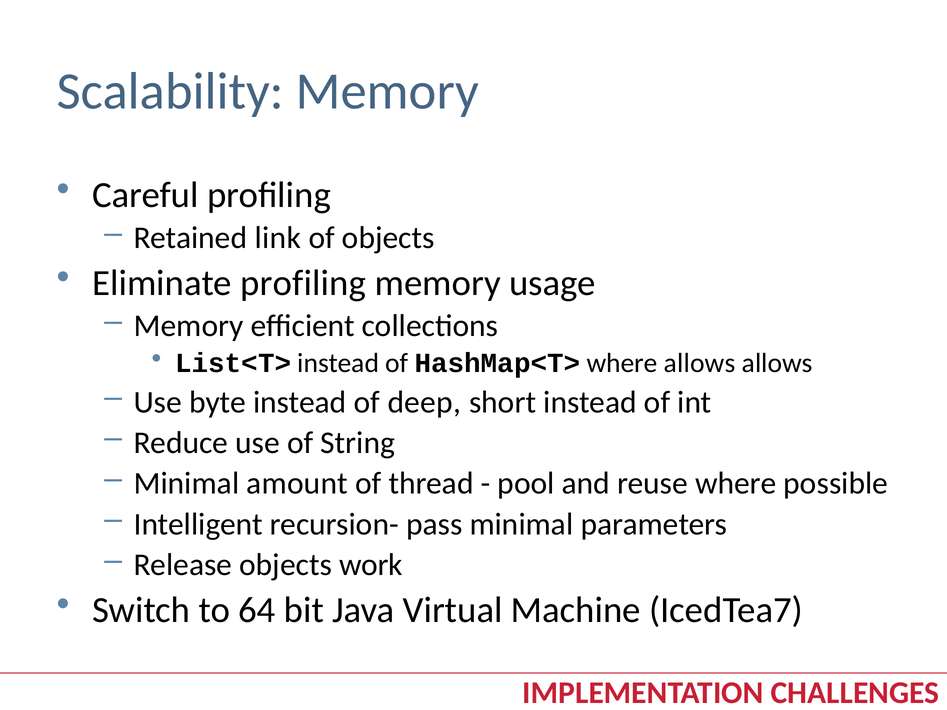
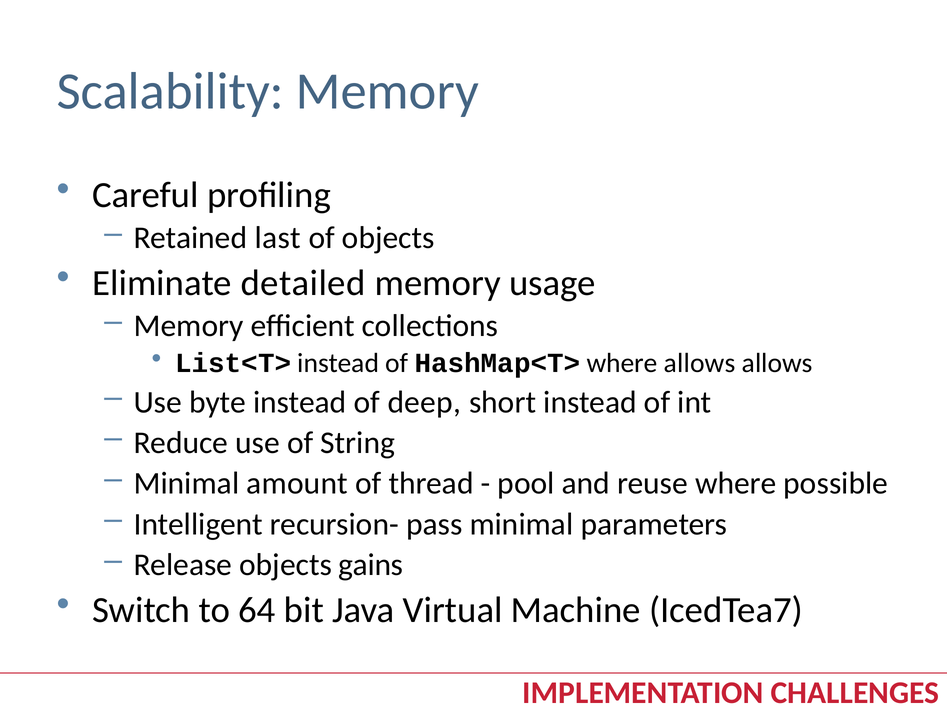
link: link -> last
Eliminate profiling: profiling -> detailed
work: work -> gains
